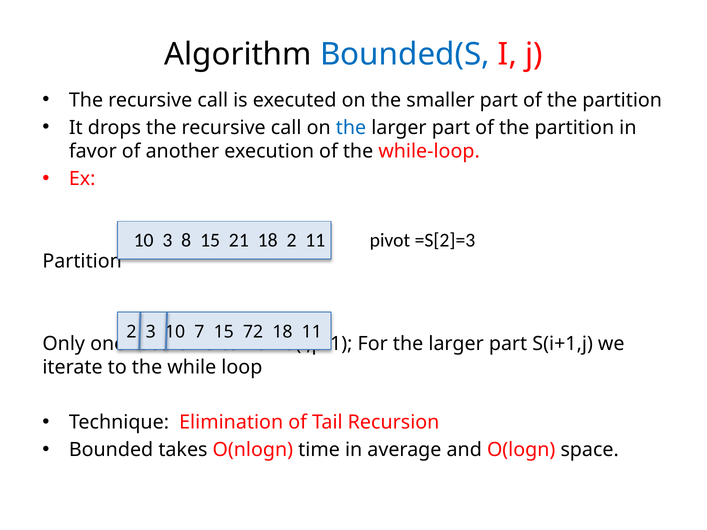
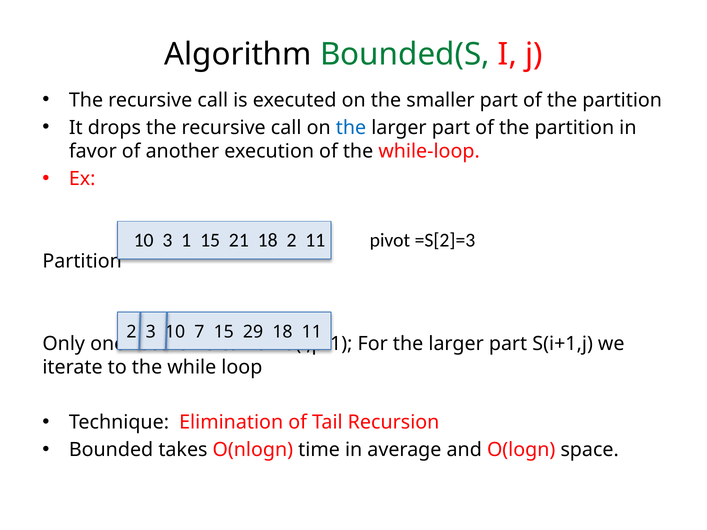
Bounded(S colour: blue -> green
8: 8 -> 1
72: 72 -> 29
